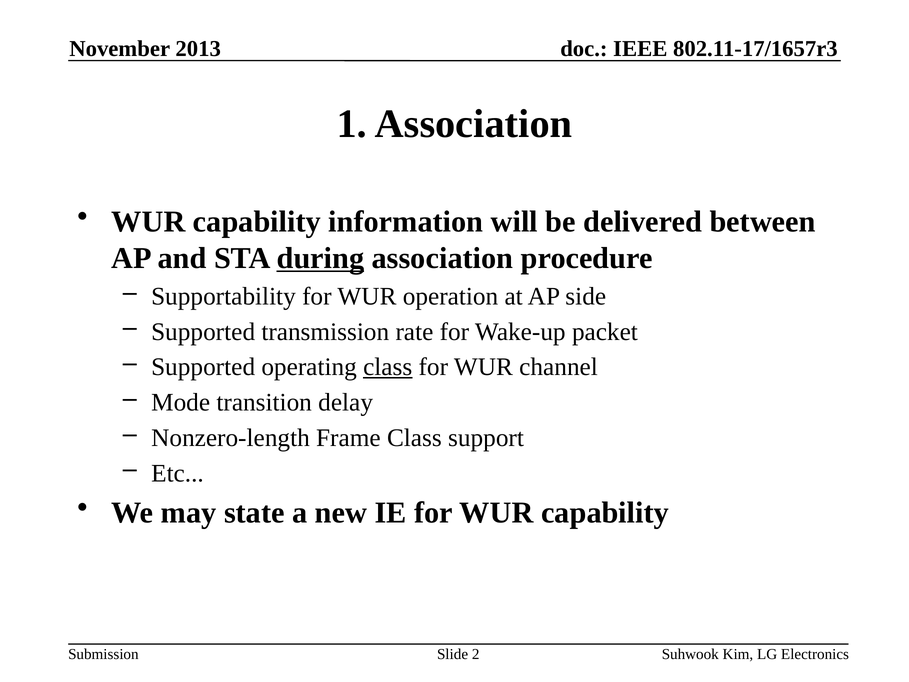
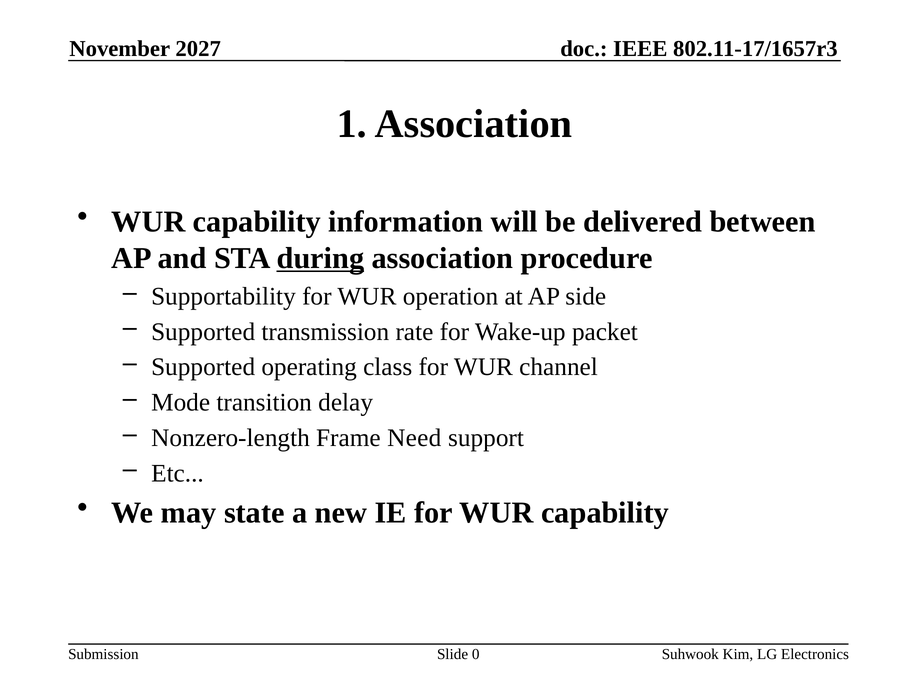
2013: 2013 -> 2027
class at (388, 367) underline: present -> none
Frame Class: Class -> Need
2: 2 -> 0
